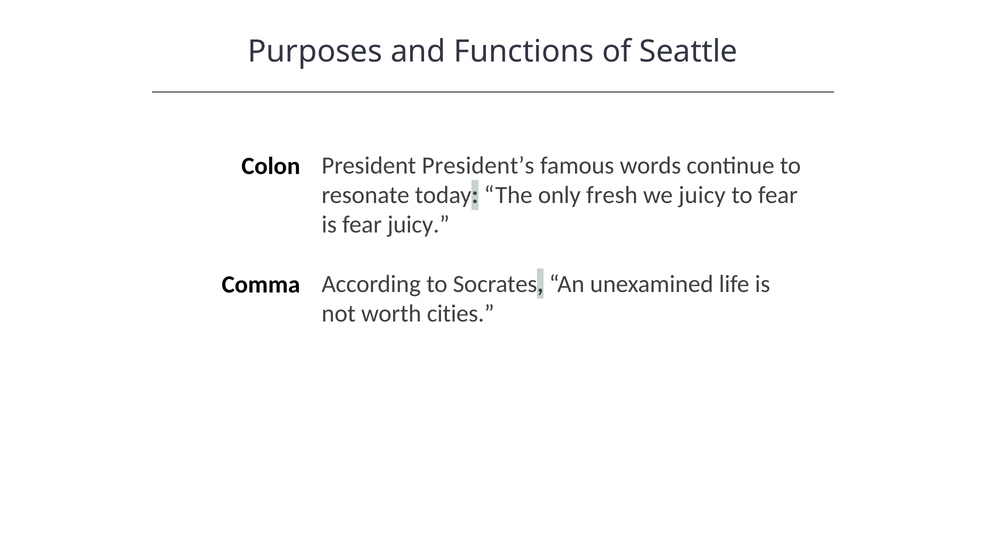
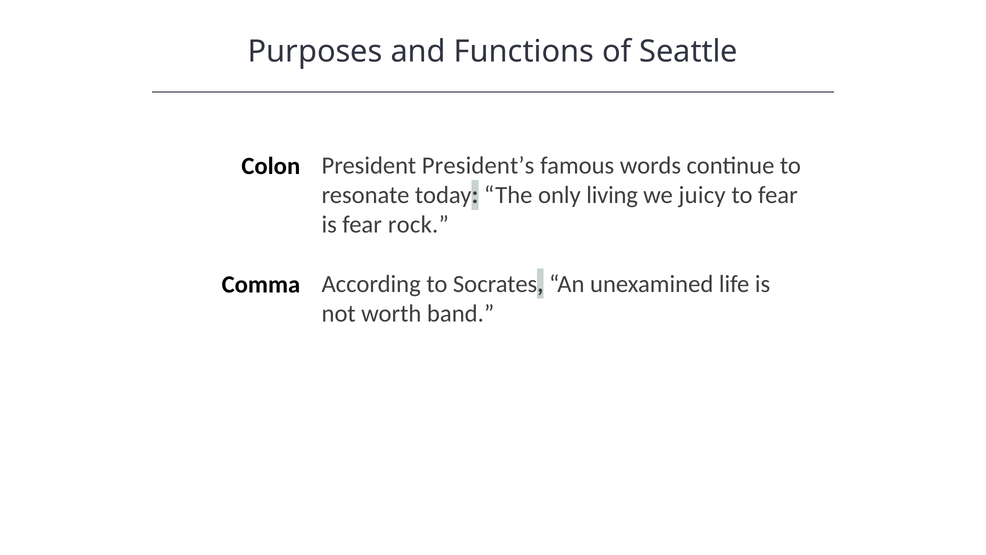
fresh: fresh -> living
fear juicy: juicy -> rock
cities: cities -> band
